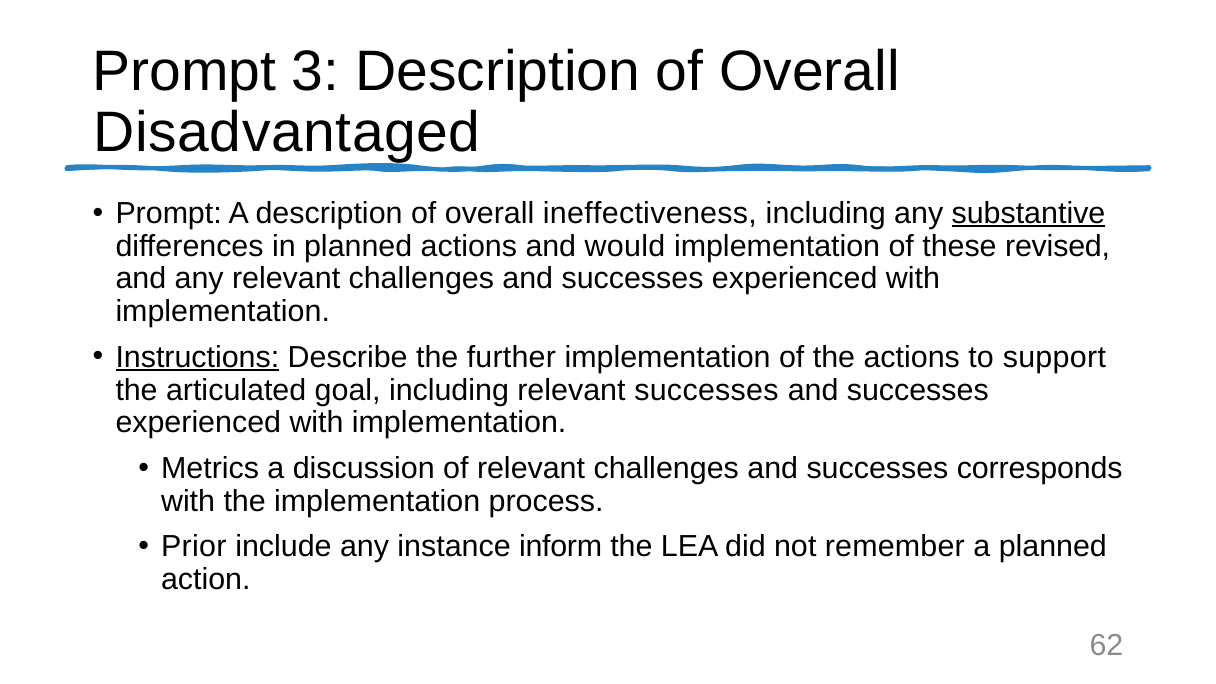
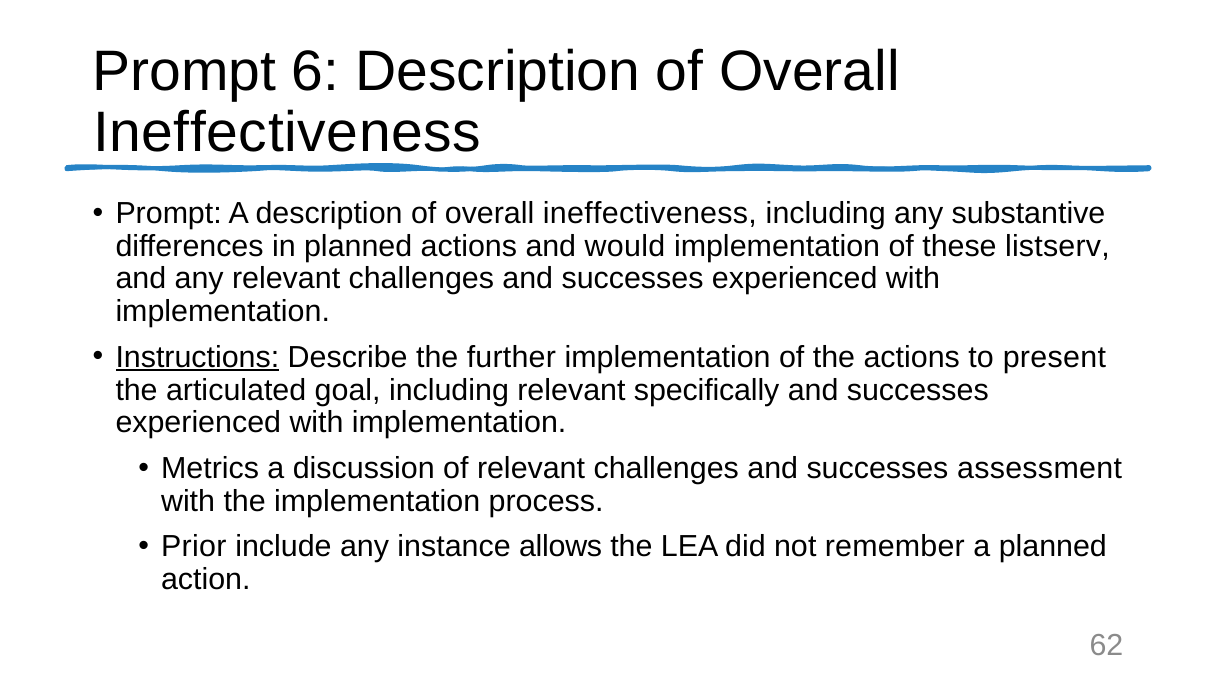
3: 3 -> 6
Disadvantaged at (287, 133): Disadvantaged -> Ineffectiveness
substantive underline: present -> none
revised: revised -> listserv
support: support -> present
relevant successes: successes -> specifically
corresponds: corresponds -> assessment
inform: inform -> allows
